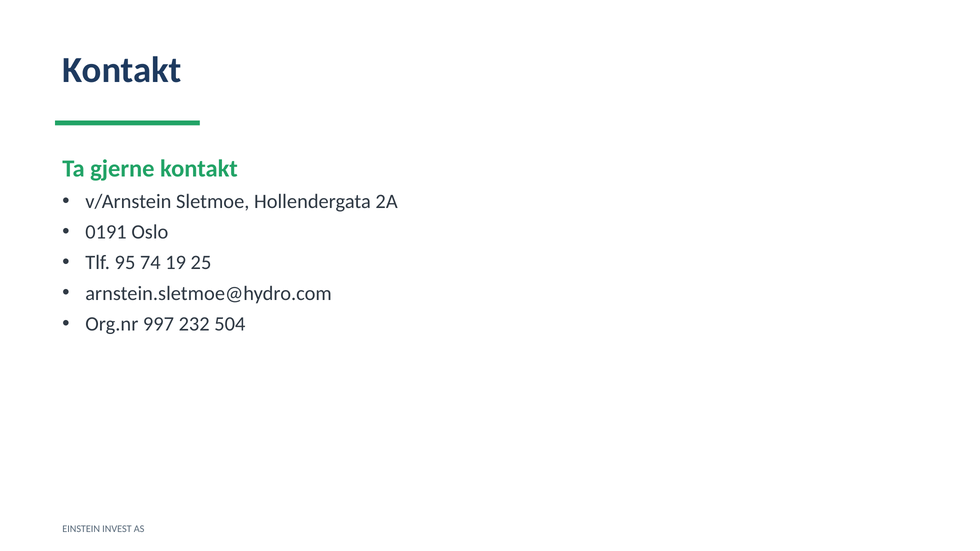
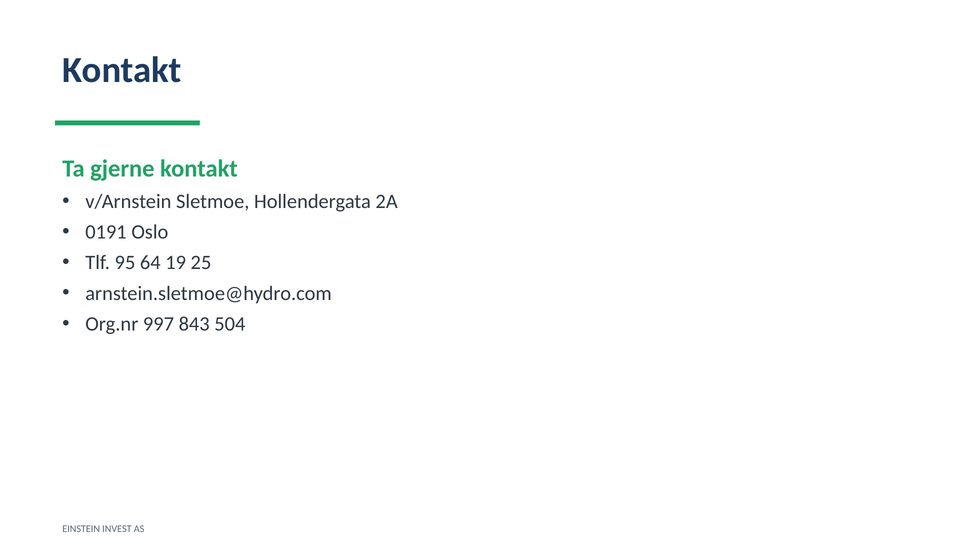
74: 74 -> 64
232: 232 -> 843
